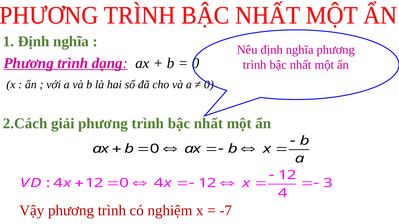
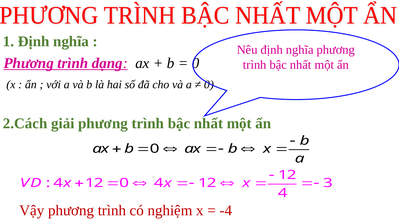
-7: -7 -> -4
